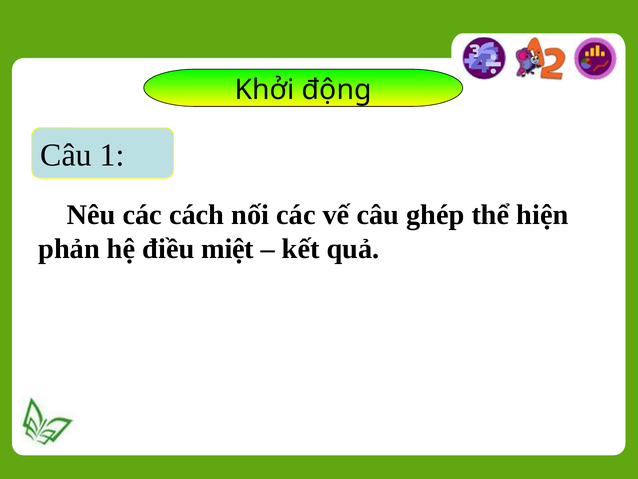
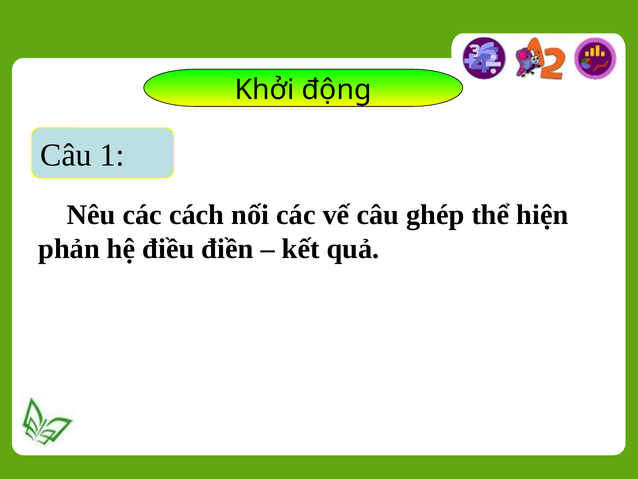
miệt: miệt -> điền
